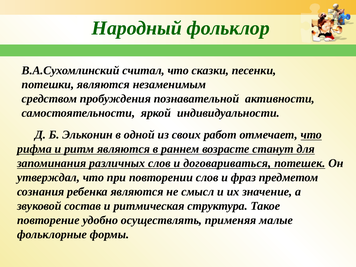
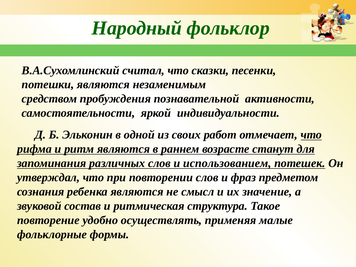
договариваться: договариваться -> использованием
